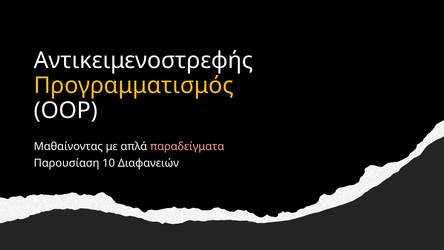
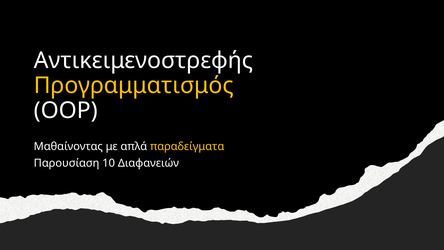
παραδείγματα colour: pink -> yellow
